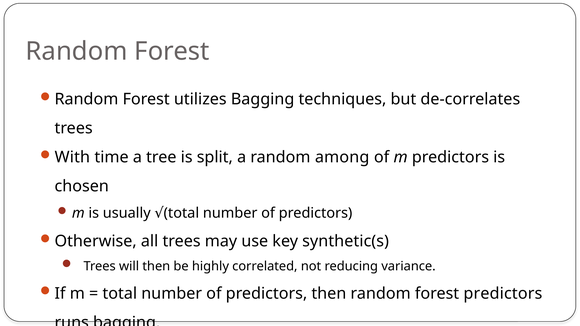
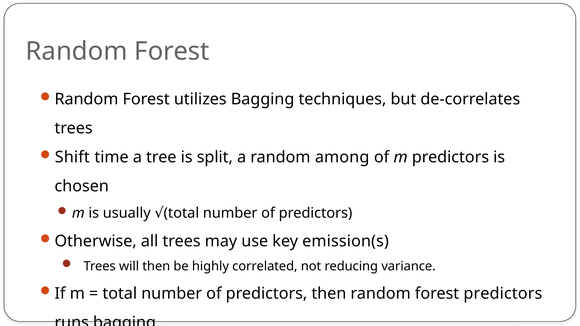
With: With -> Shift
synthetic(s: synthetic(s -> emission(s
